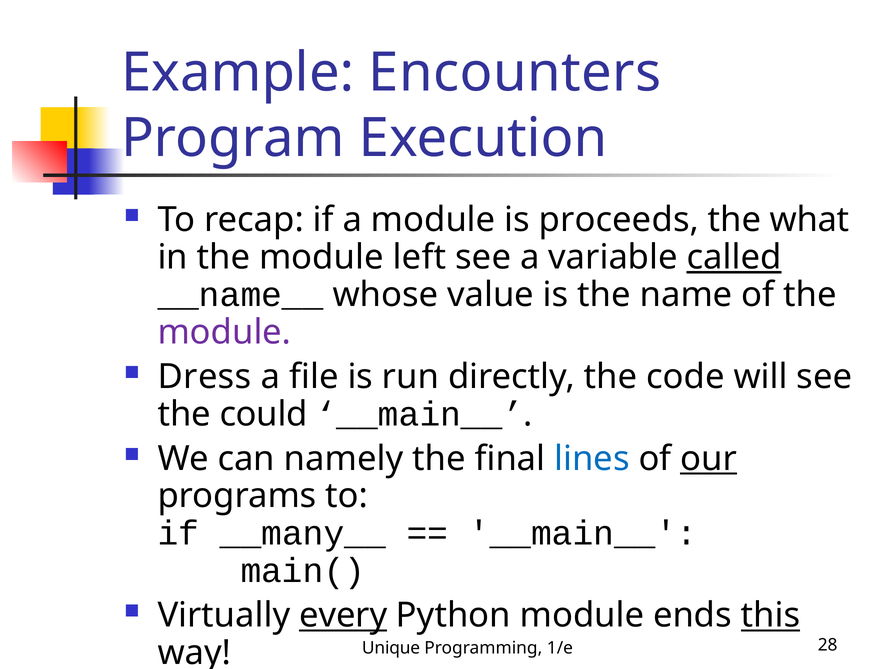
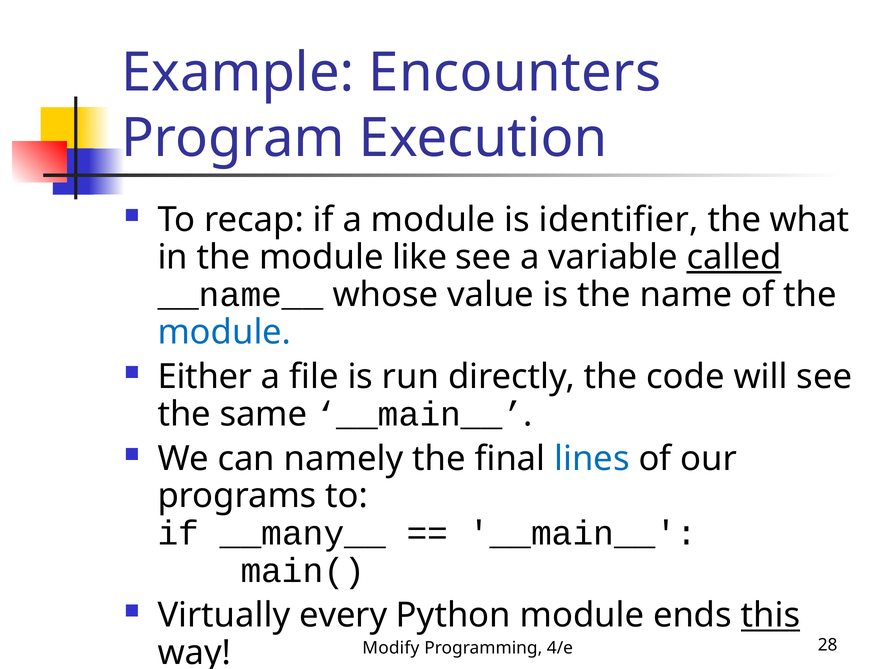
proceeds: proceeds -> identifier
left: left -> like
module at (224, 332) colour: purple -> blue
Dress: Dress -> Either
could: could -> same
our underline: present -> none
every underline: present -> none
Unique: Unique -> Modify
1/e: 1/e -> 4/e
